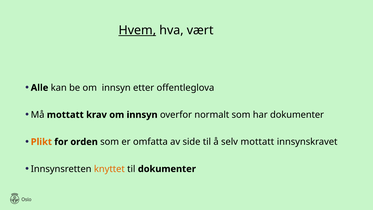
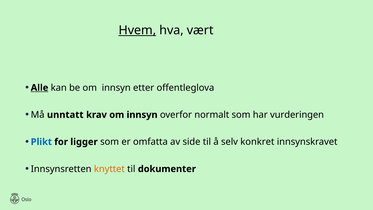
Alle underline: none -> present
Må mottatt: mottatt -> unntatt
har dokumenter: dokumenter -> vurderingen
Plikt colour: orange -> blue
orden: orden -> ligger
selv mottatt: mottatt -> konkret
